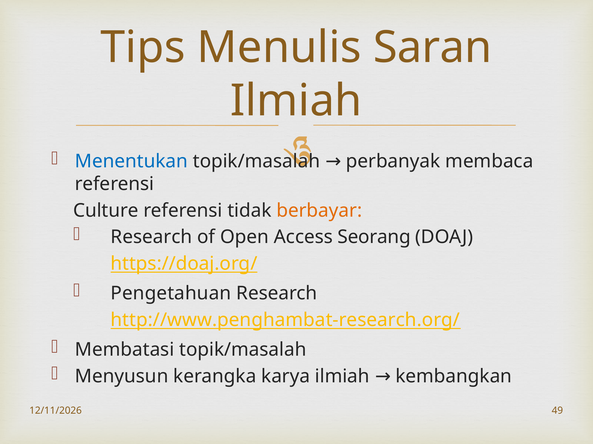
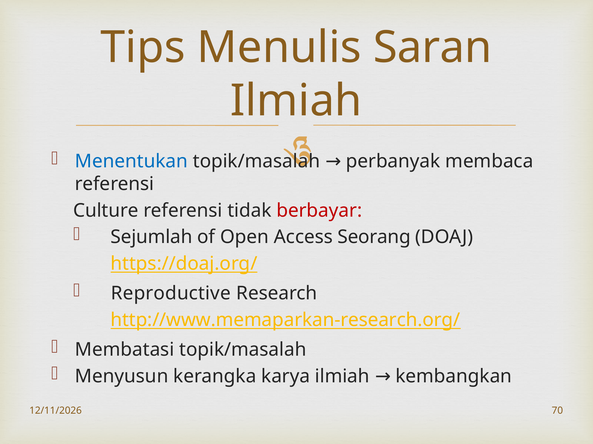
berbayar colour: orange -> red
Research at (151, 237): Research -> Sejumlah
Pengetahuan: Pengetahuan -> Reproductive
http://www.penghambat-research.org/: http://www.penghambat-research.org/ -> http://www.memaparkan-research.org/
49: 49 -> 70
